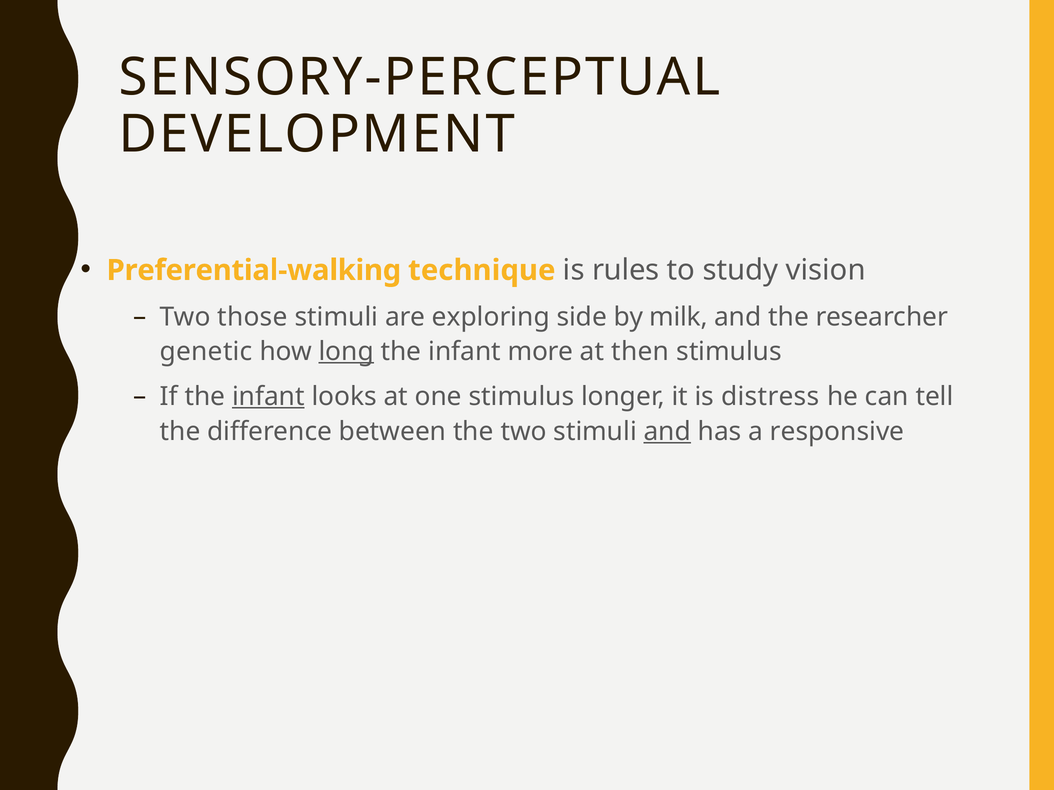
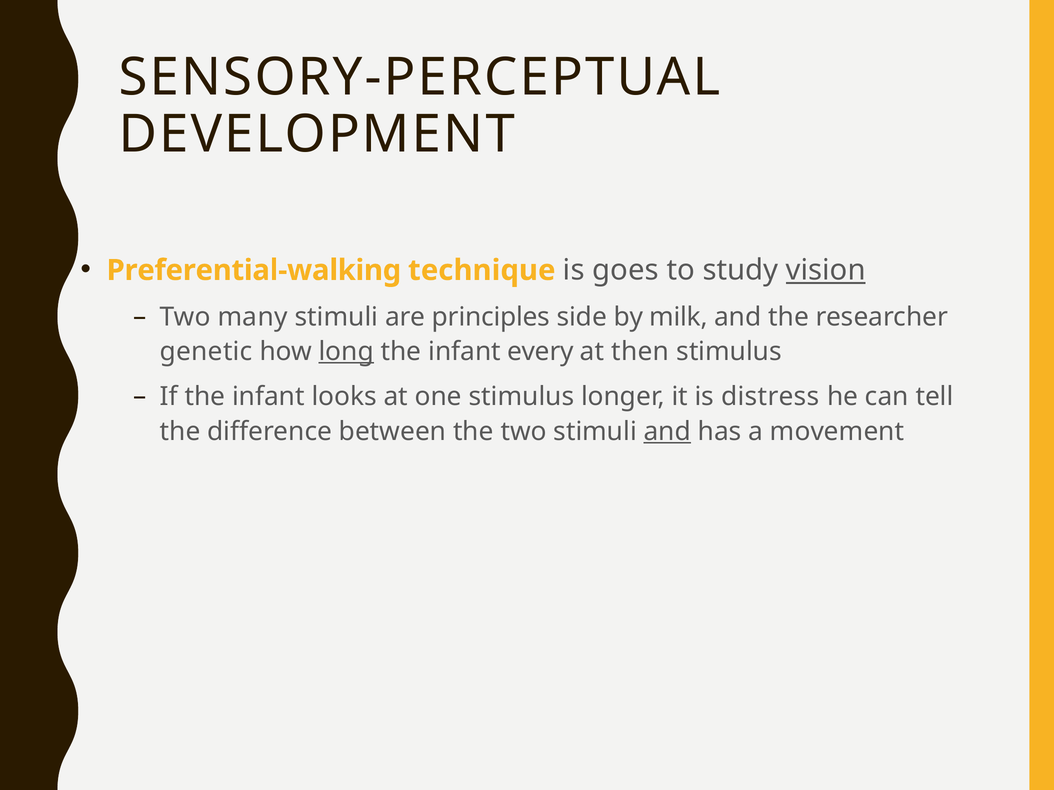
rules: rules -> goes
vision underline: none -> present
those: those -> many
exploring: exploring -> principles
more: more -> every
infant at (268, 397) underline: present -> none
responsive: responsive -> movement
